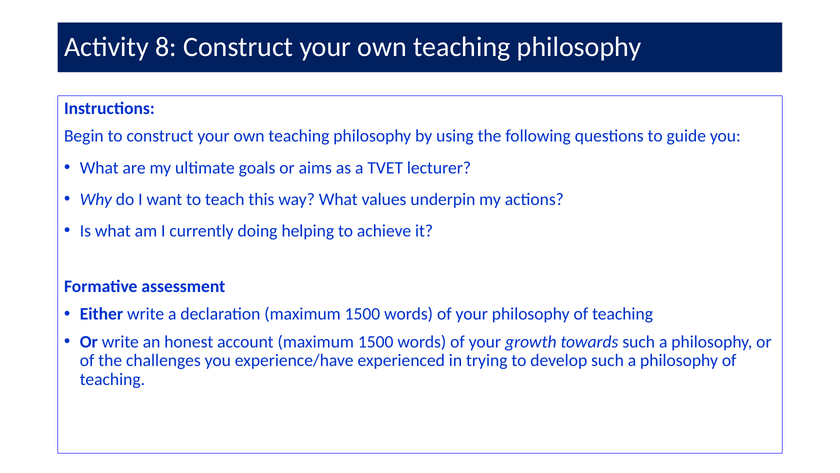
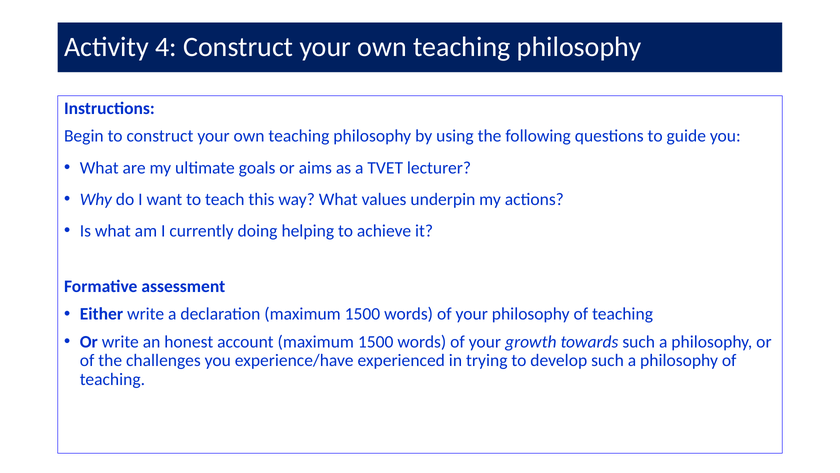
8: 8 -> 4
